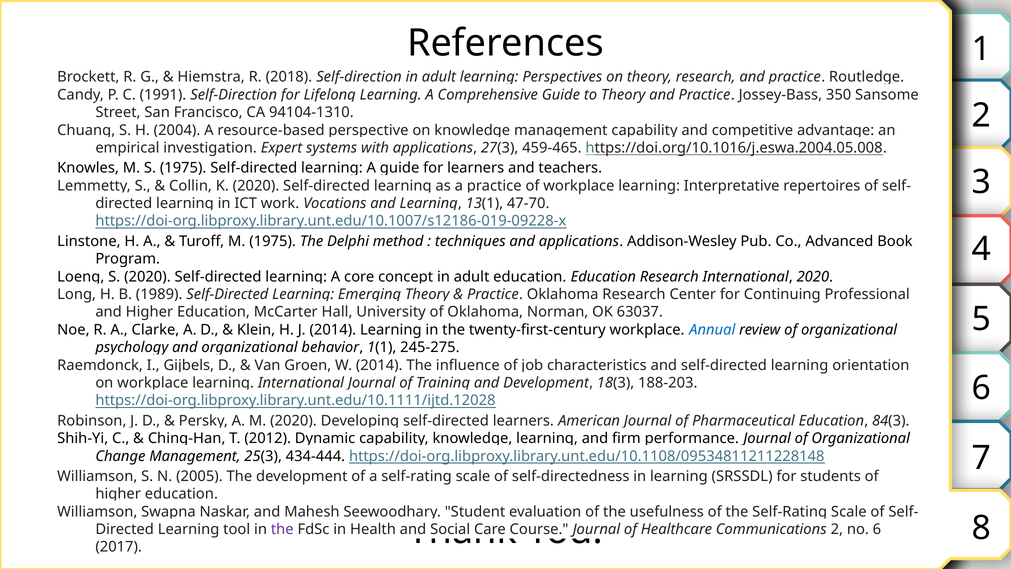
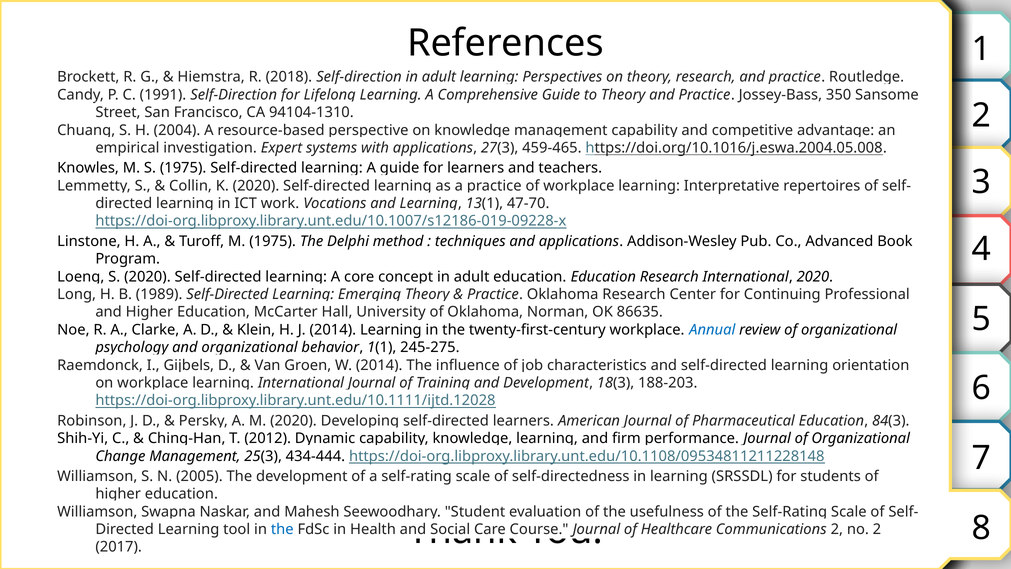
63037: 63037 -> 86635
the at (282, 529) colour: purple -> blue
no 6: 6 -> 2
